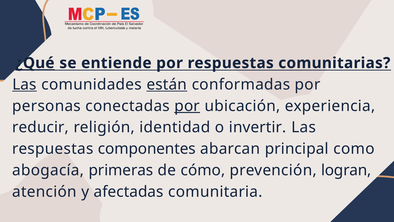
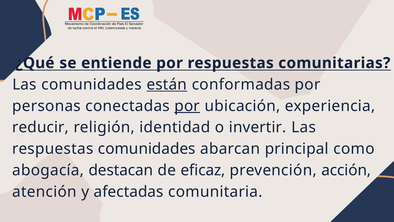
¿Qué underline: present -> none
Las at (24, 84) underline: present -> none
respuestas componentes: componentes -> comunidades
primeras: primeras -> destacan
cómo: cómo -> eficaz
logran: logran -> acción
